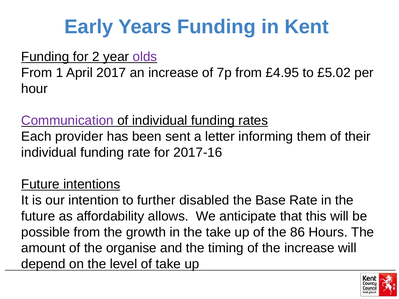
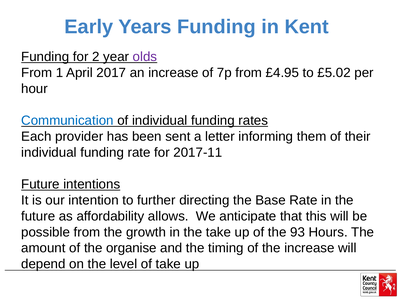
Communication colour: purple -> blue
2017-16: 2017-16 -> 2017-11
disabled: disabled -> directing
86: 86 -> 93
